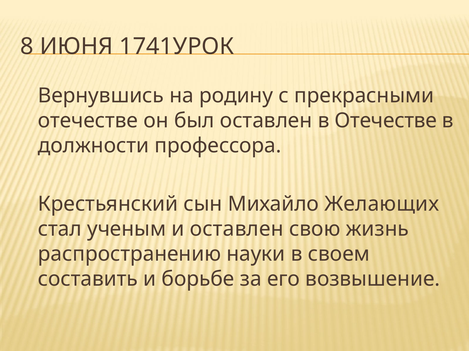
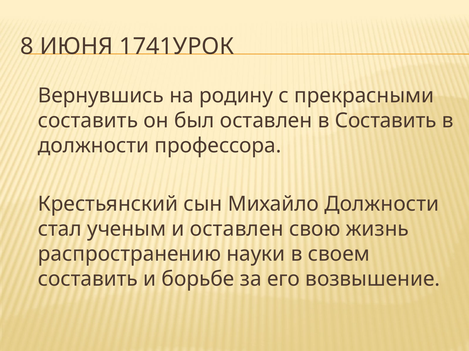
отечестве at (88, 121): отечестве -> составить
в Отечестве: Отечестве -> Составить
Михайло Желающих: Желающих -> Должности
